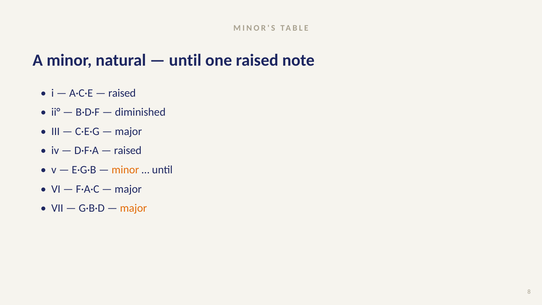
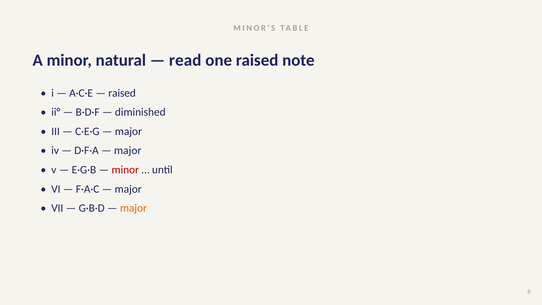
until at (185, 60): until -> read
raised at (128, 151): raised -> major
minor at (125, 170) colour: orange -> red
